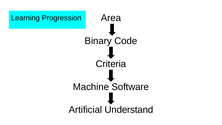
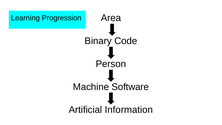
Criteria: Criteria -> Person
Understand: Understand -> Information
